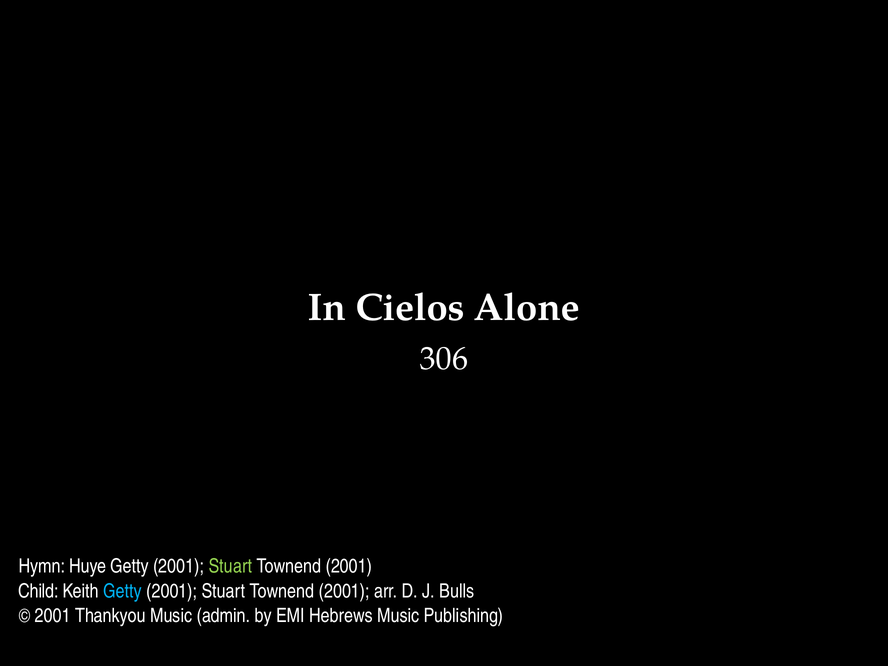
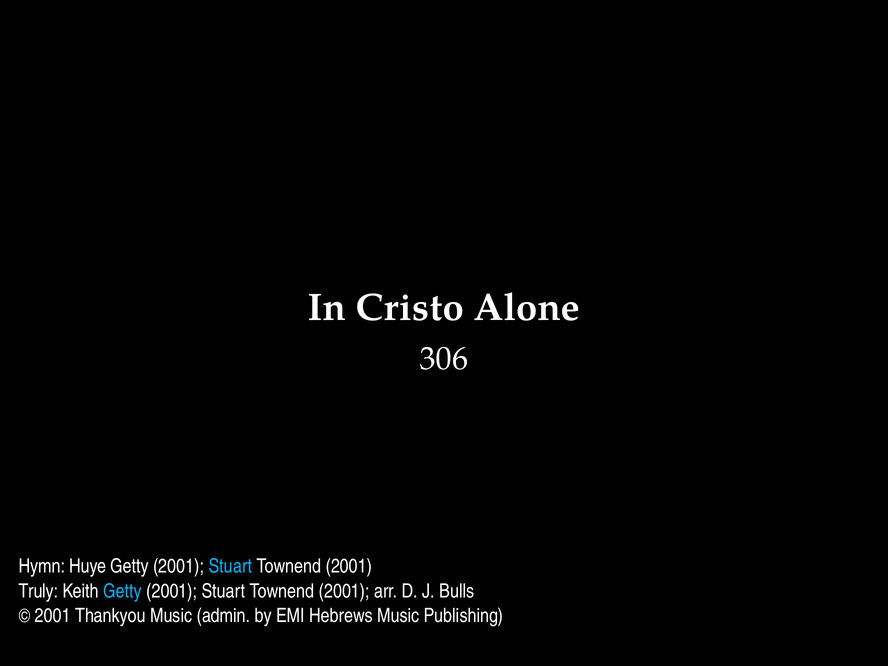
Cielos: Cielos -> Cristo
Stuart at (230, 566) colour: light green -> light blue
Child: Child -> Truly
